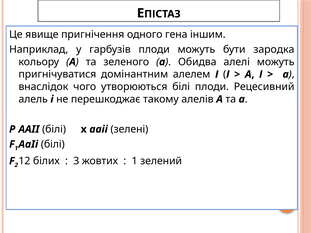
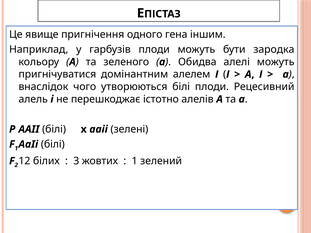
такому: такому -> істотно
